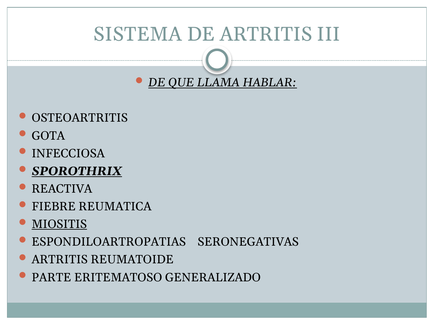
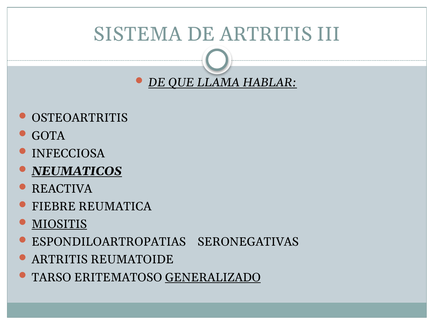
SPOROTHRIX: SPOROTHRIX -> NEUMATICOS
PARTE: PARTE -> TARSO
GENERALIZADO underline: none -> present
